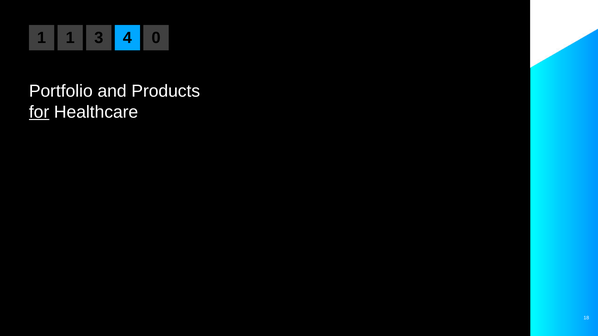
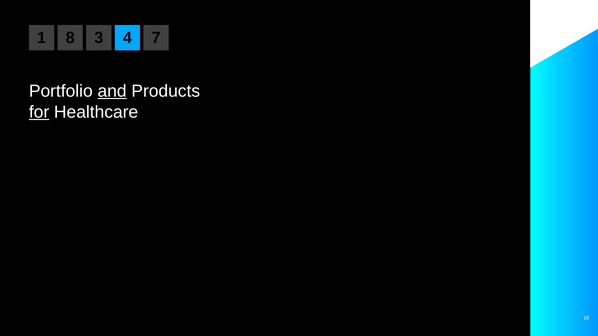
1 1: 1 -> 8
0: 0 -> 7
and underline: none -> present
